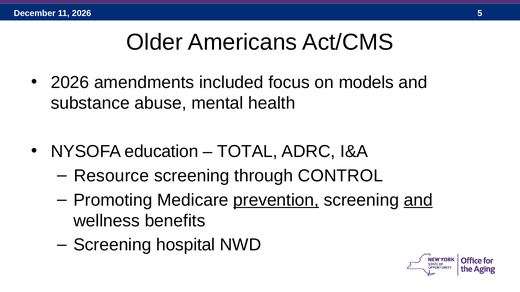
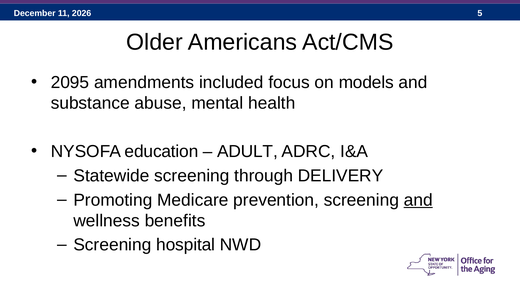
2026 at (70, 82): 2026 -> 2095
TOTAL: TOTAL -> ADULT
Resource: Resource -> Statewide
CONTROL: CONTROL -> DELIVERY
prevention underline: present -> none
